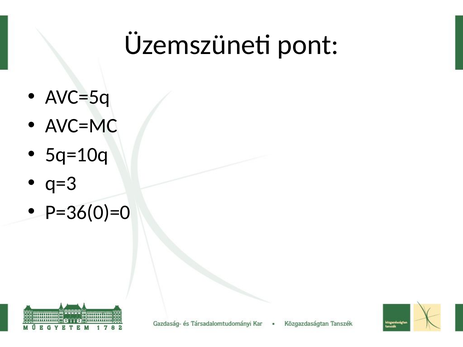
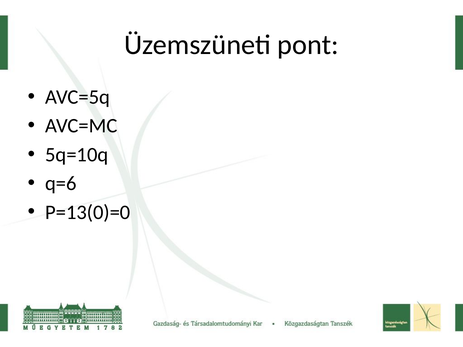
q=3: q=3 -> q=6
P=36(0)=0: P=36(0)=0 -> P=13(0)=0
